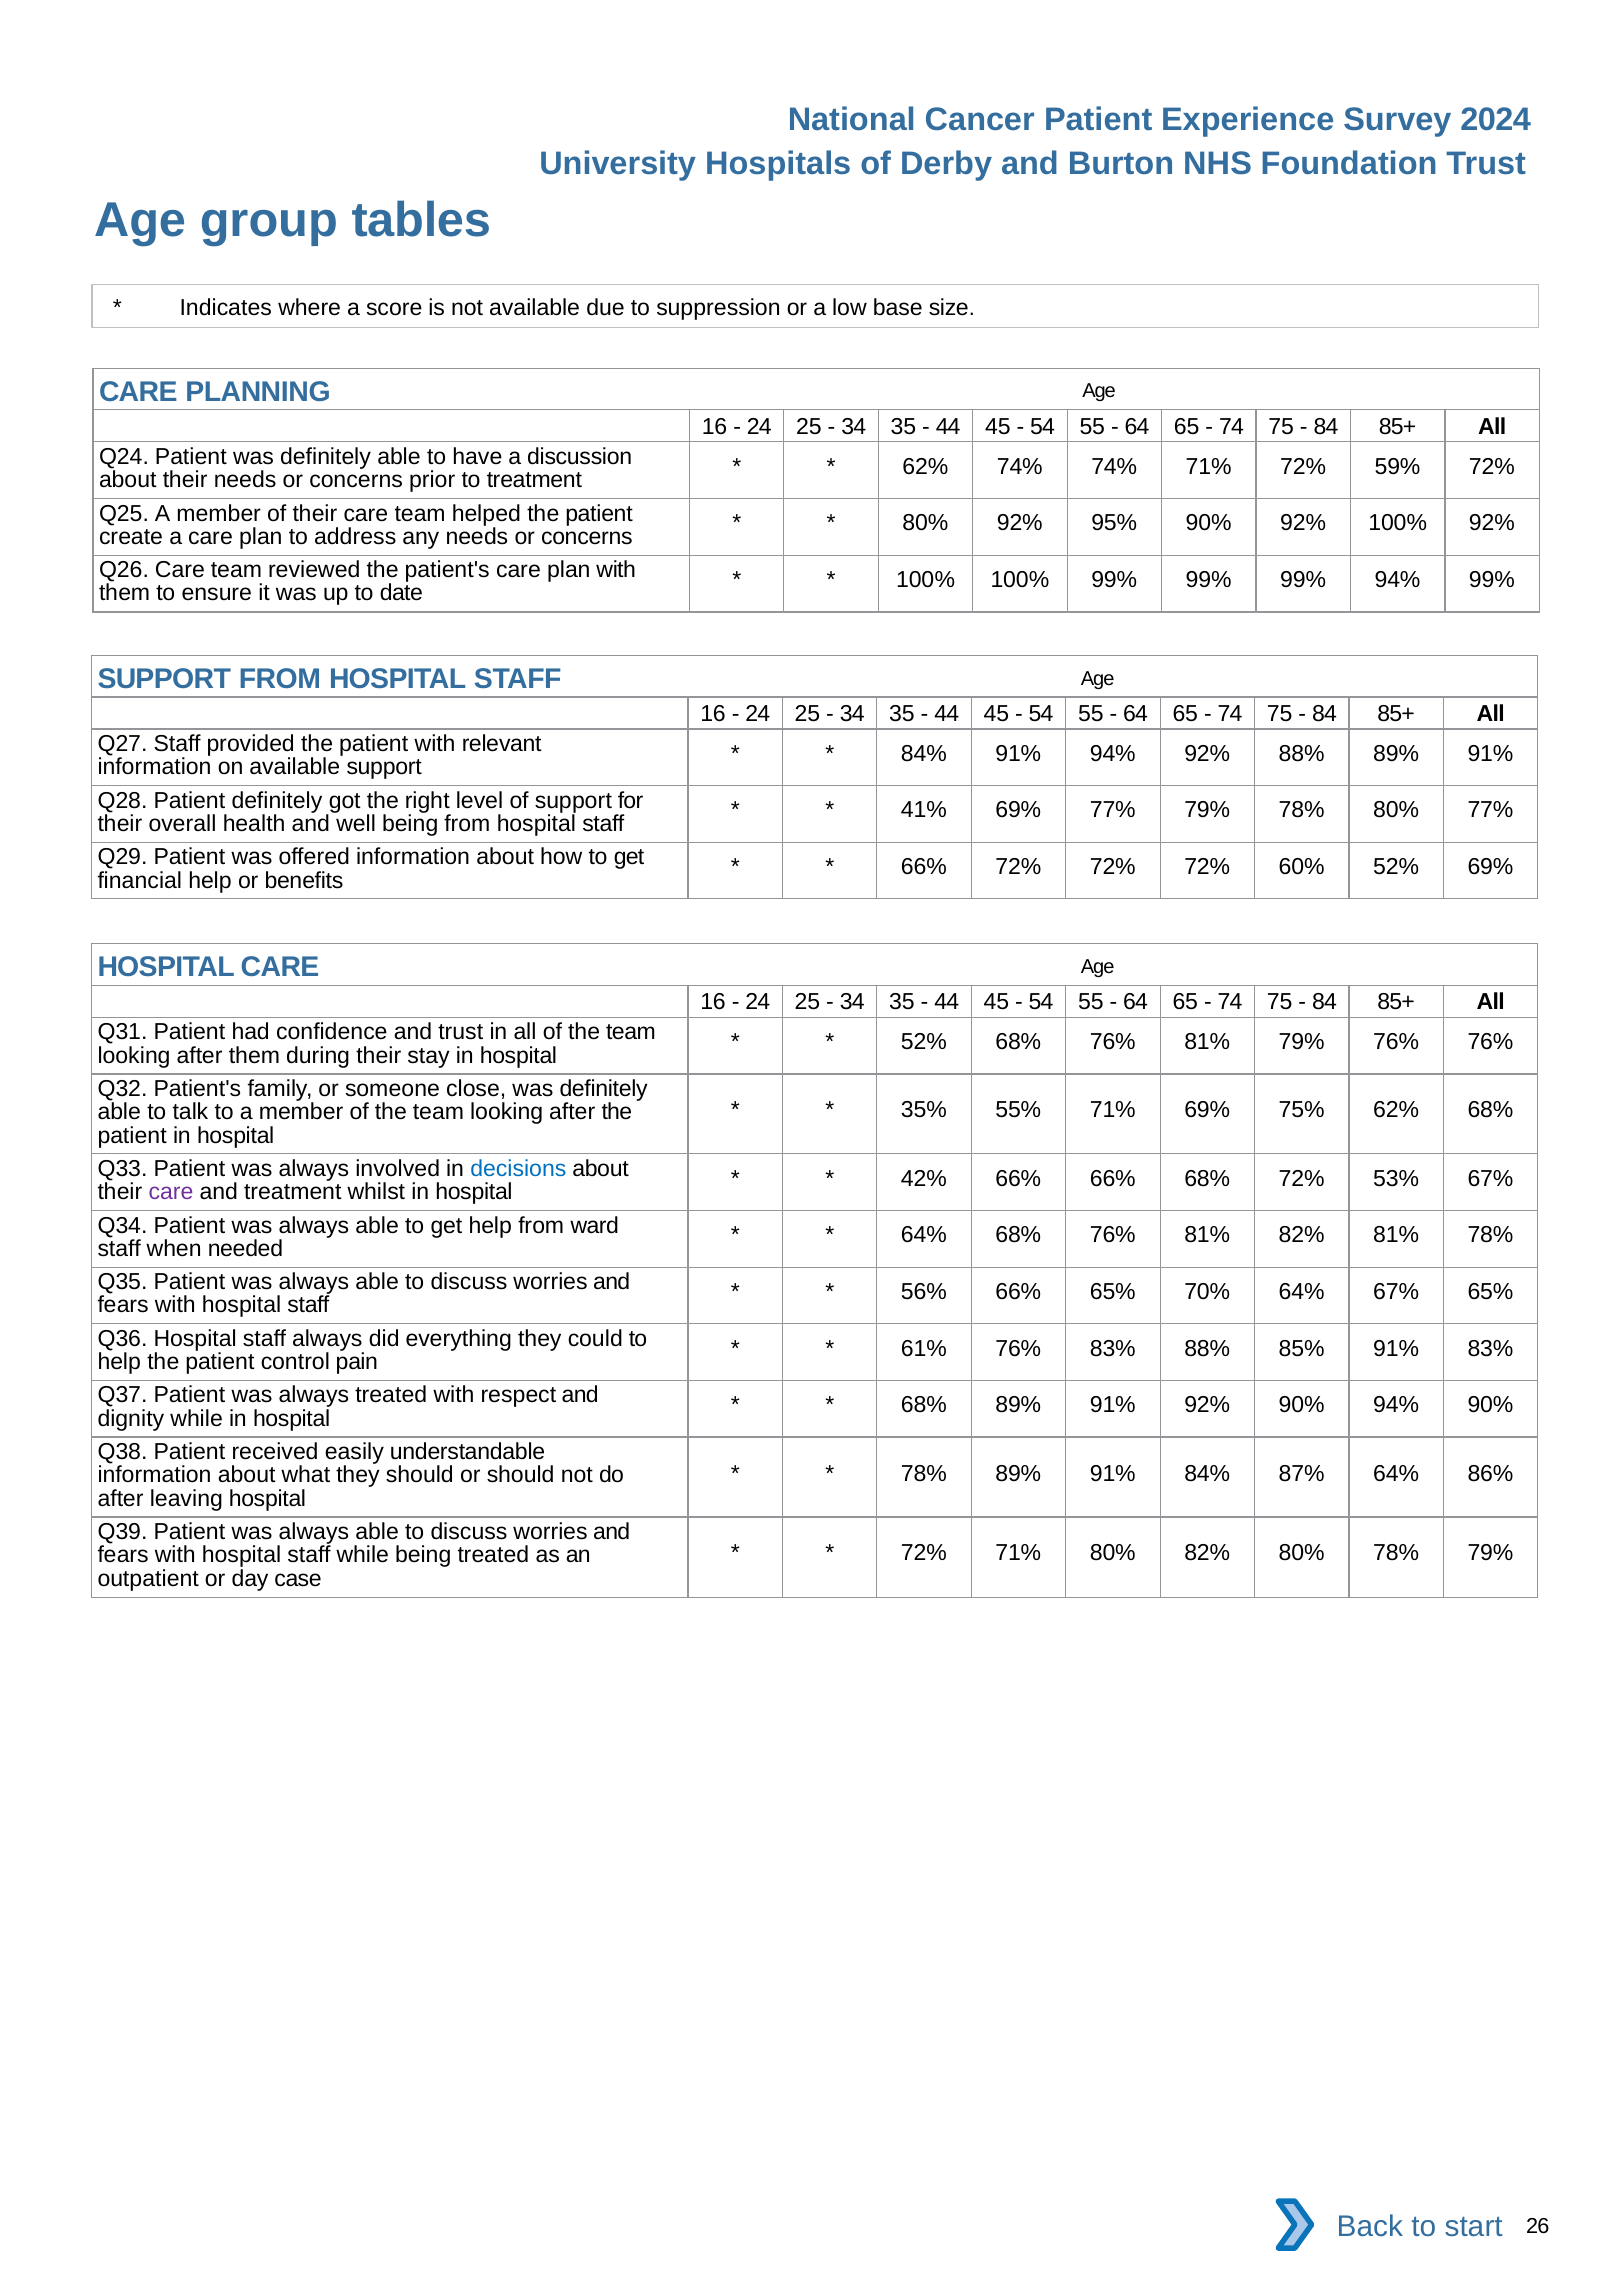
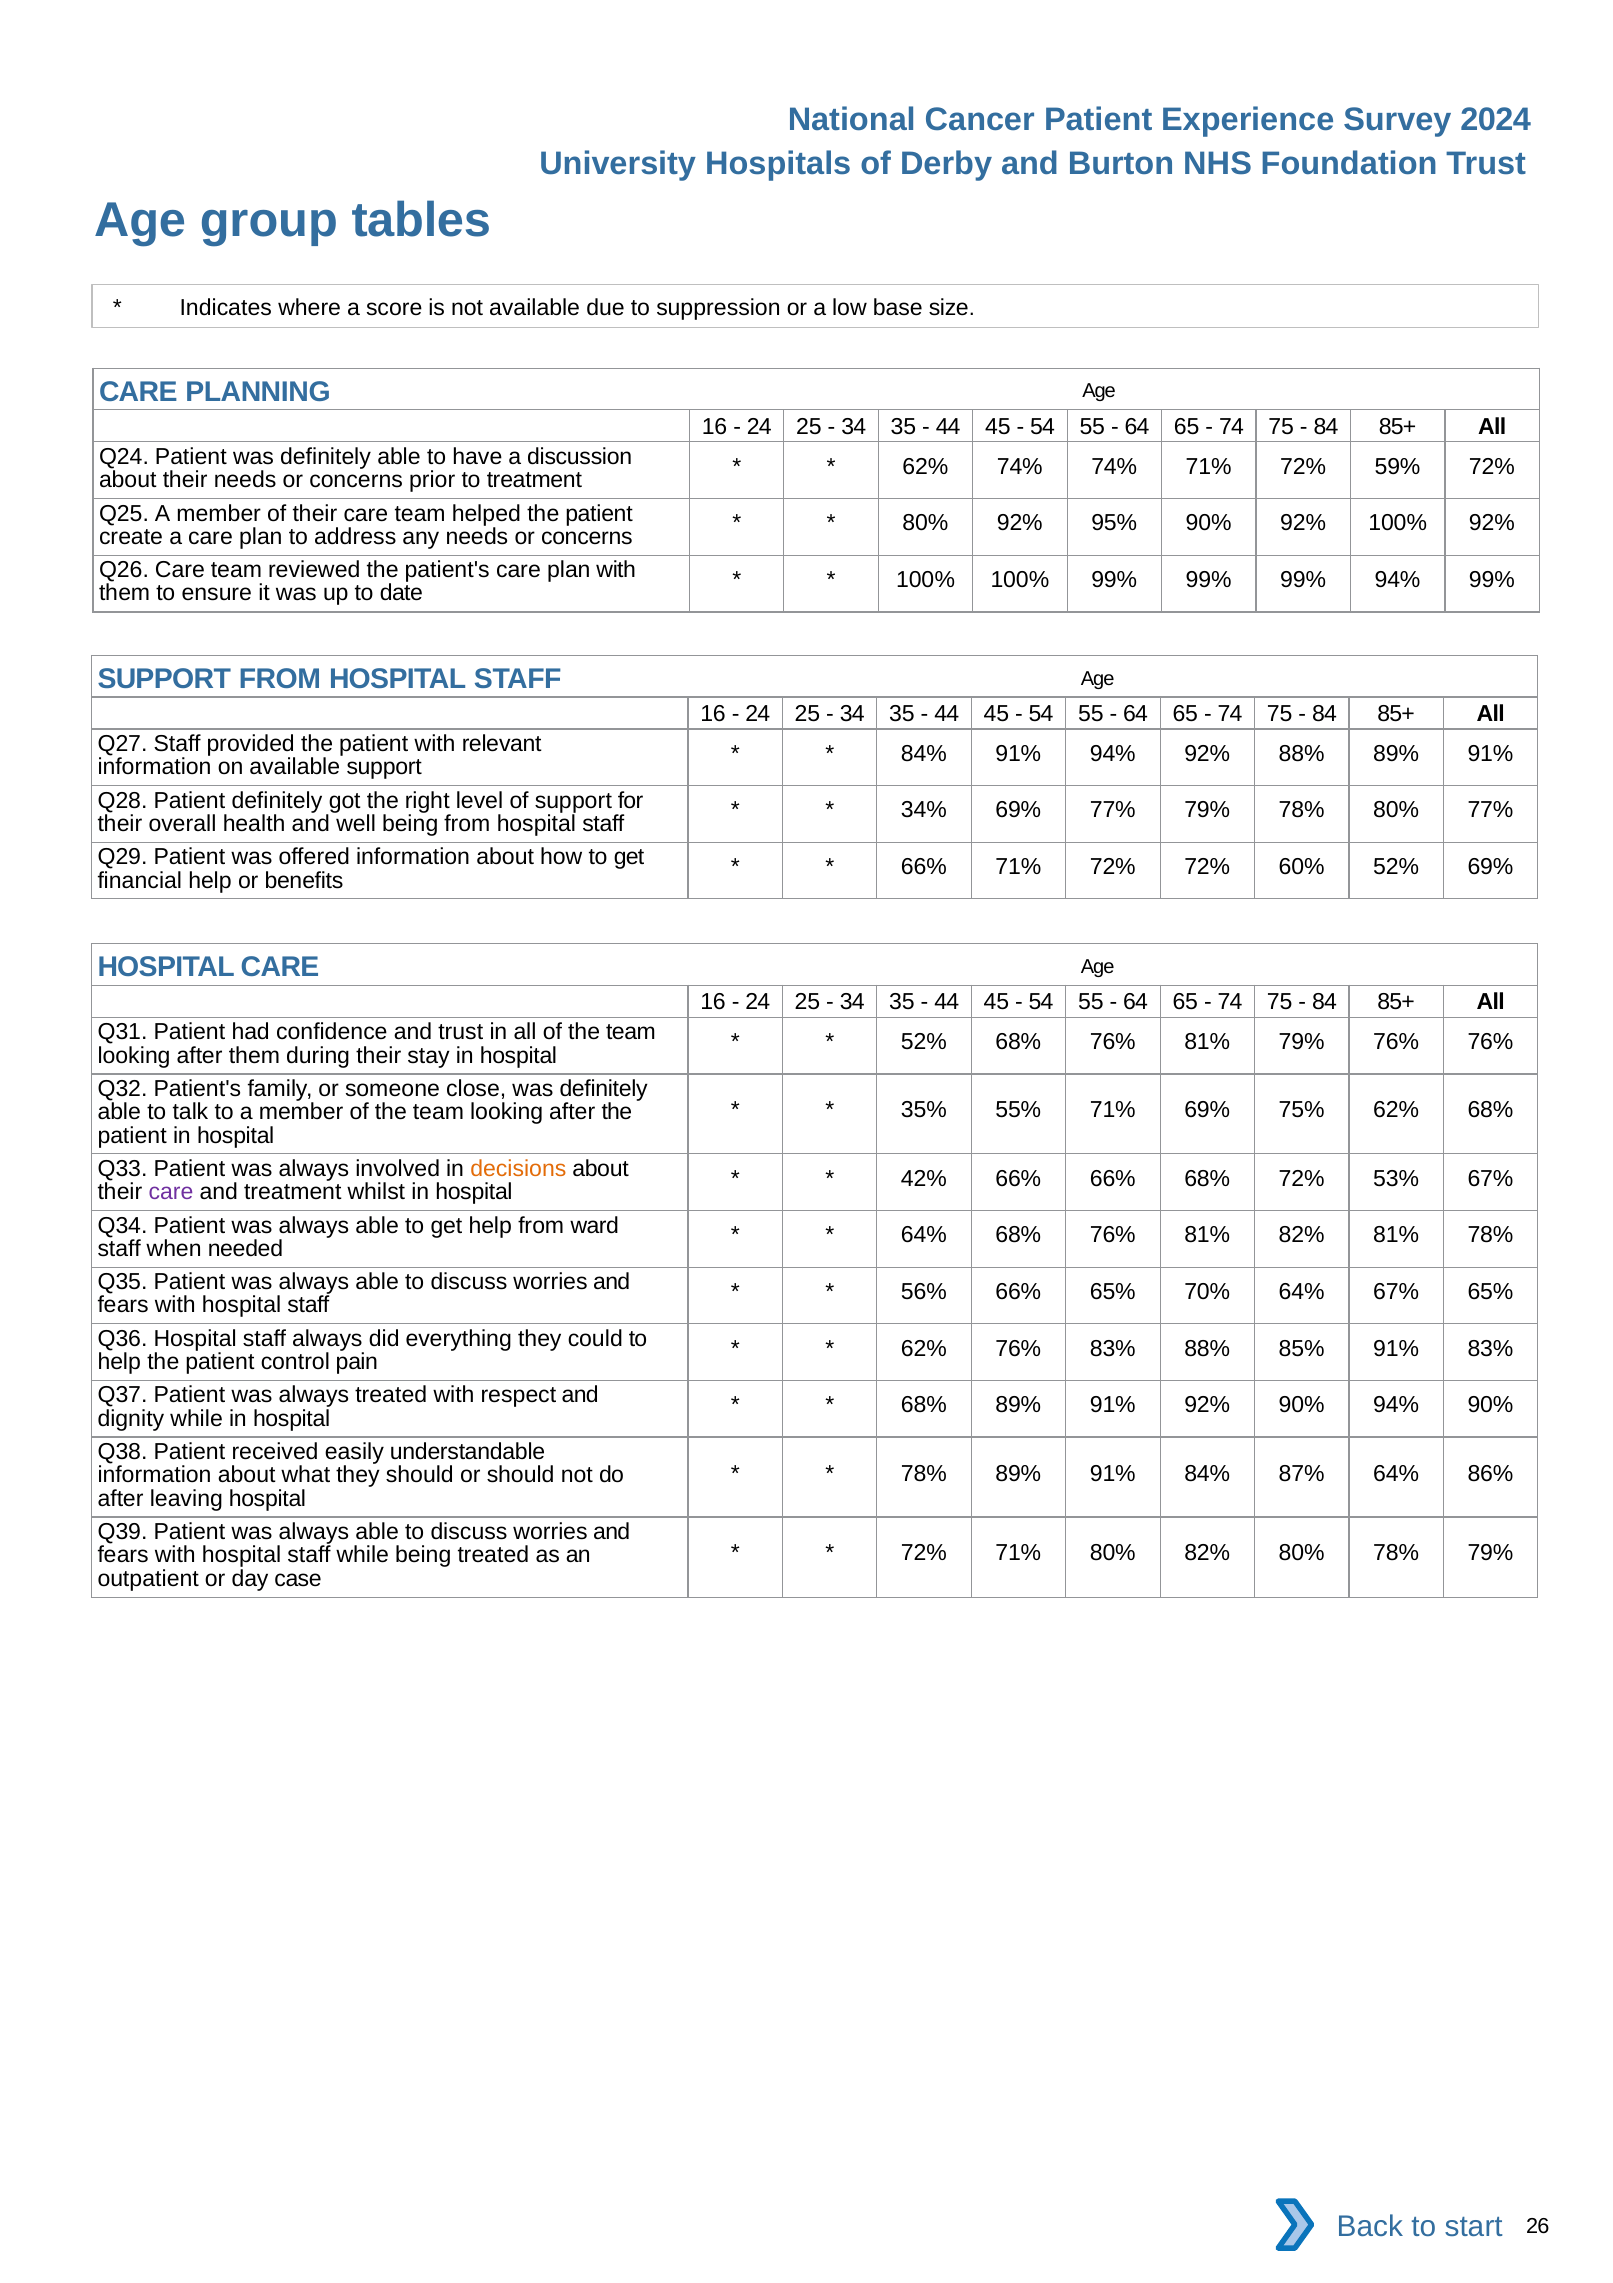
41%: 41% -> 34%
66% 72%: 72% -> 71%
decisions colour: blue -> orange
61% at (924, 1348): 61% -> 62%
